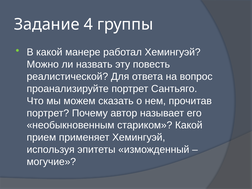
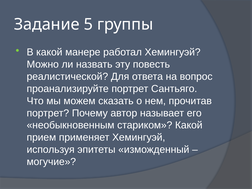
4: 4 -> 5
